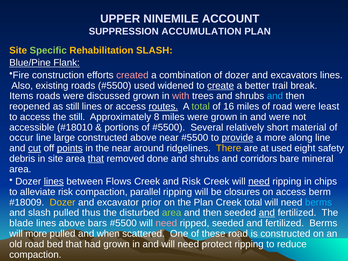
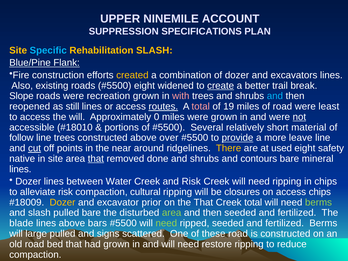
ACCUMULATION: ACCUMULATION -> SPECIFICATIONS
Specific colour: light green -> light blue
created colour: pink -> yellow
used at (145, 86): used -> eight
Items: Items -> Slope
discussed: discussed -> recreation
total at (201, 106) colour: light green -> pink
16: 16 -> 19
the still: still -> will
8: 8 -> 0
not underline: none -> present
occur: occur -> follow
line large: large -> trees
above near: near -> over
along: along -> leave
points underline: present -> none
debris: debris -> native
corridors: corridors -> contours
area at (20, 169): area -> lines
lines at (54, 181) underline: present -> none
Flows: Flows -> Water
need at (259, 181) underline: present -> none
parallel: parallel -> cultural
access berm: berm -> chips
the Plan: Plan -> That
berms at (318, 202) colour: light blue -> light green
pulled thus: thus -> bare
and at (267, 213) underline: present -> none
need at (166, 223) colour: pink -> light green
will more: more -> large
when: when -> signs
protect: protect -> restore
